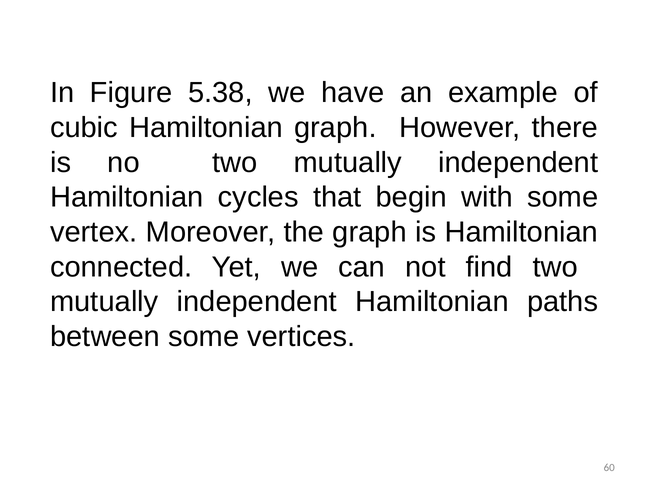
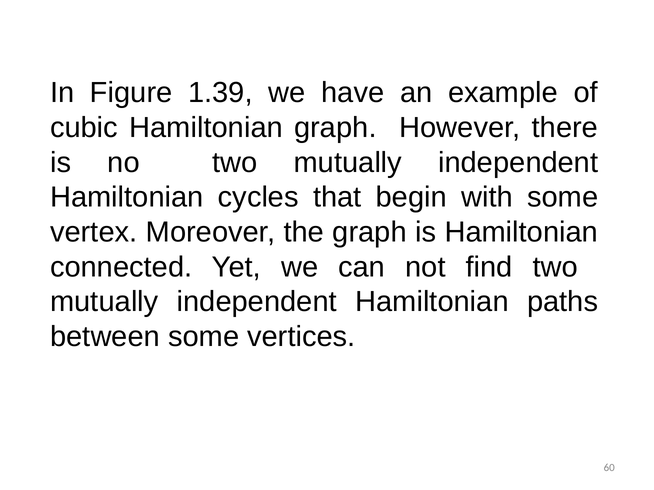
5.38: 5.38 -> 1.39
